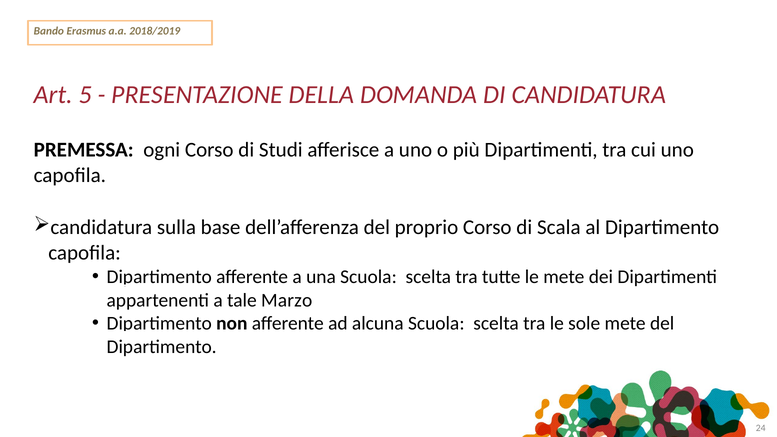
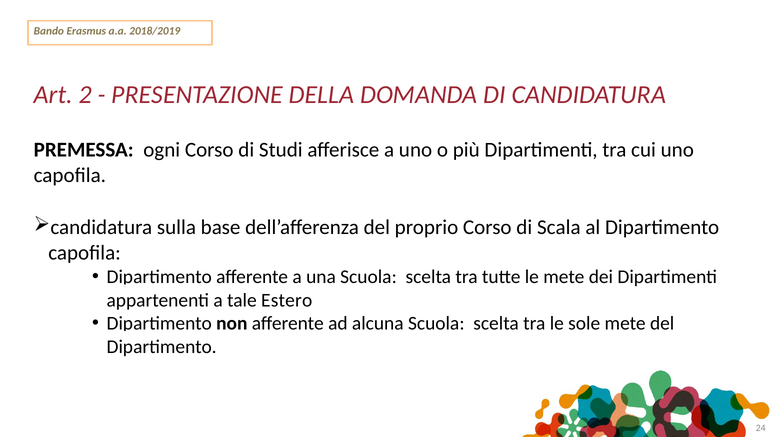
5: 5 -> 2
Marzo: Marzo -> Estero
